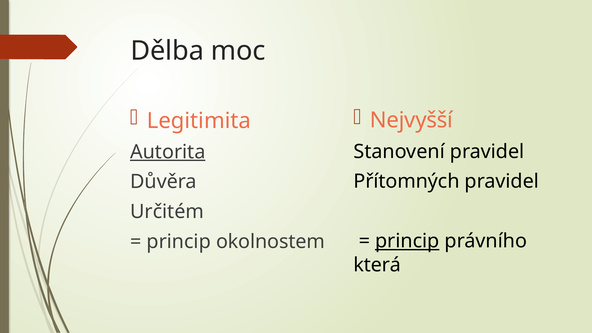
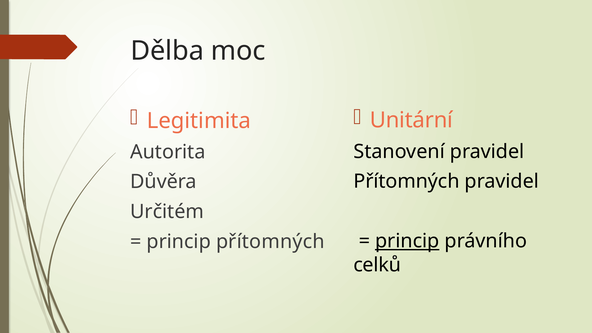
Nejvyšší: Nejvyšší -> Unitární
Autorita underline: present -> none
princip okolnostem: okolnostem -> přítomných
která: která -> celků
